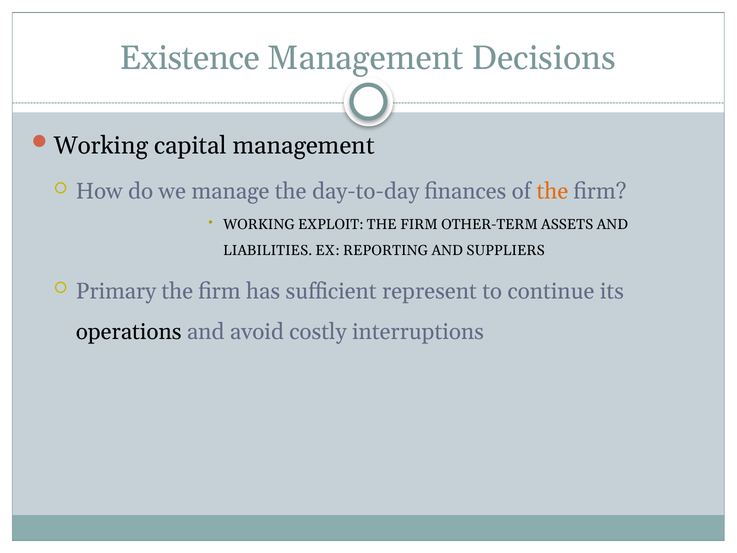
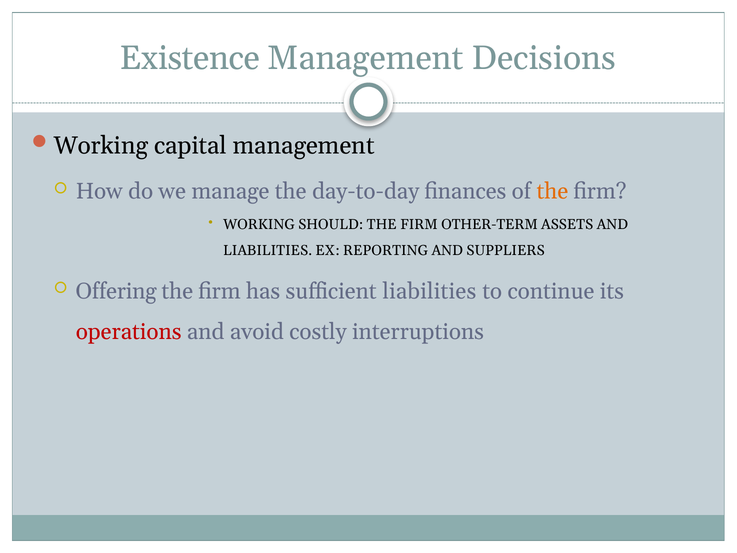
EXPLOIT: EXPLOIT -> SHOULD
Primary: Primary -> Offering
sufficient represent: represent -> liabilities
operations colour: black -> red
